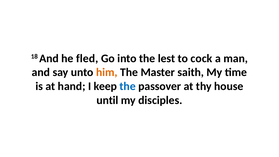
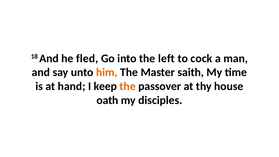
lest: lest -> left
the at (128, 86) colour: blue -> orange
until: until -> oath
